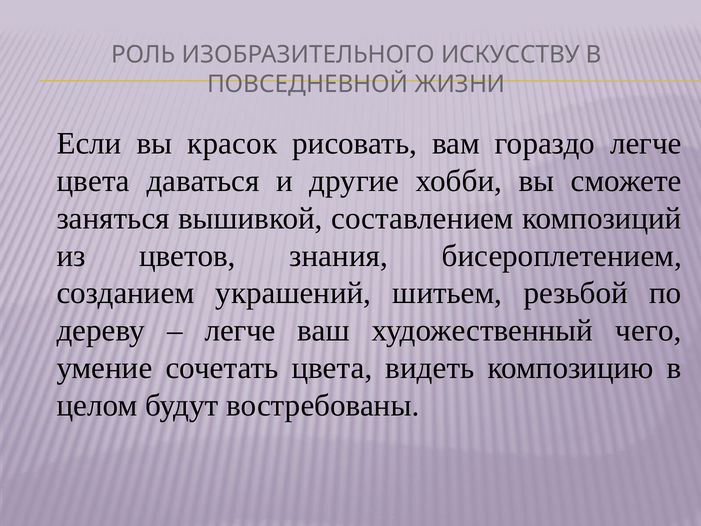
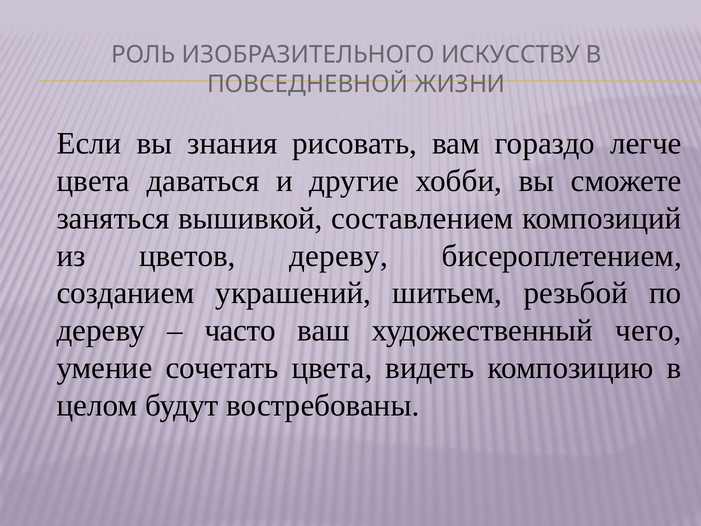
красок: красок -> знания
цветов знания: знания -> дереву
легче at (240, 330): легче -> часто
